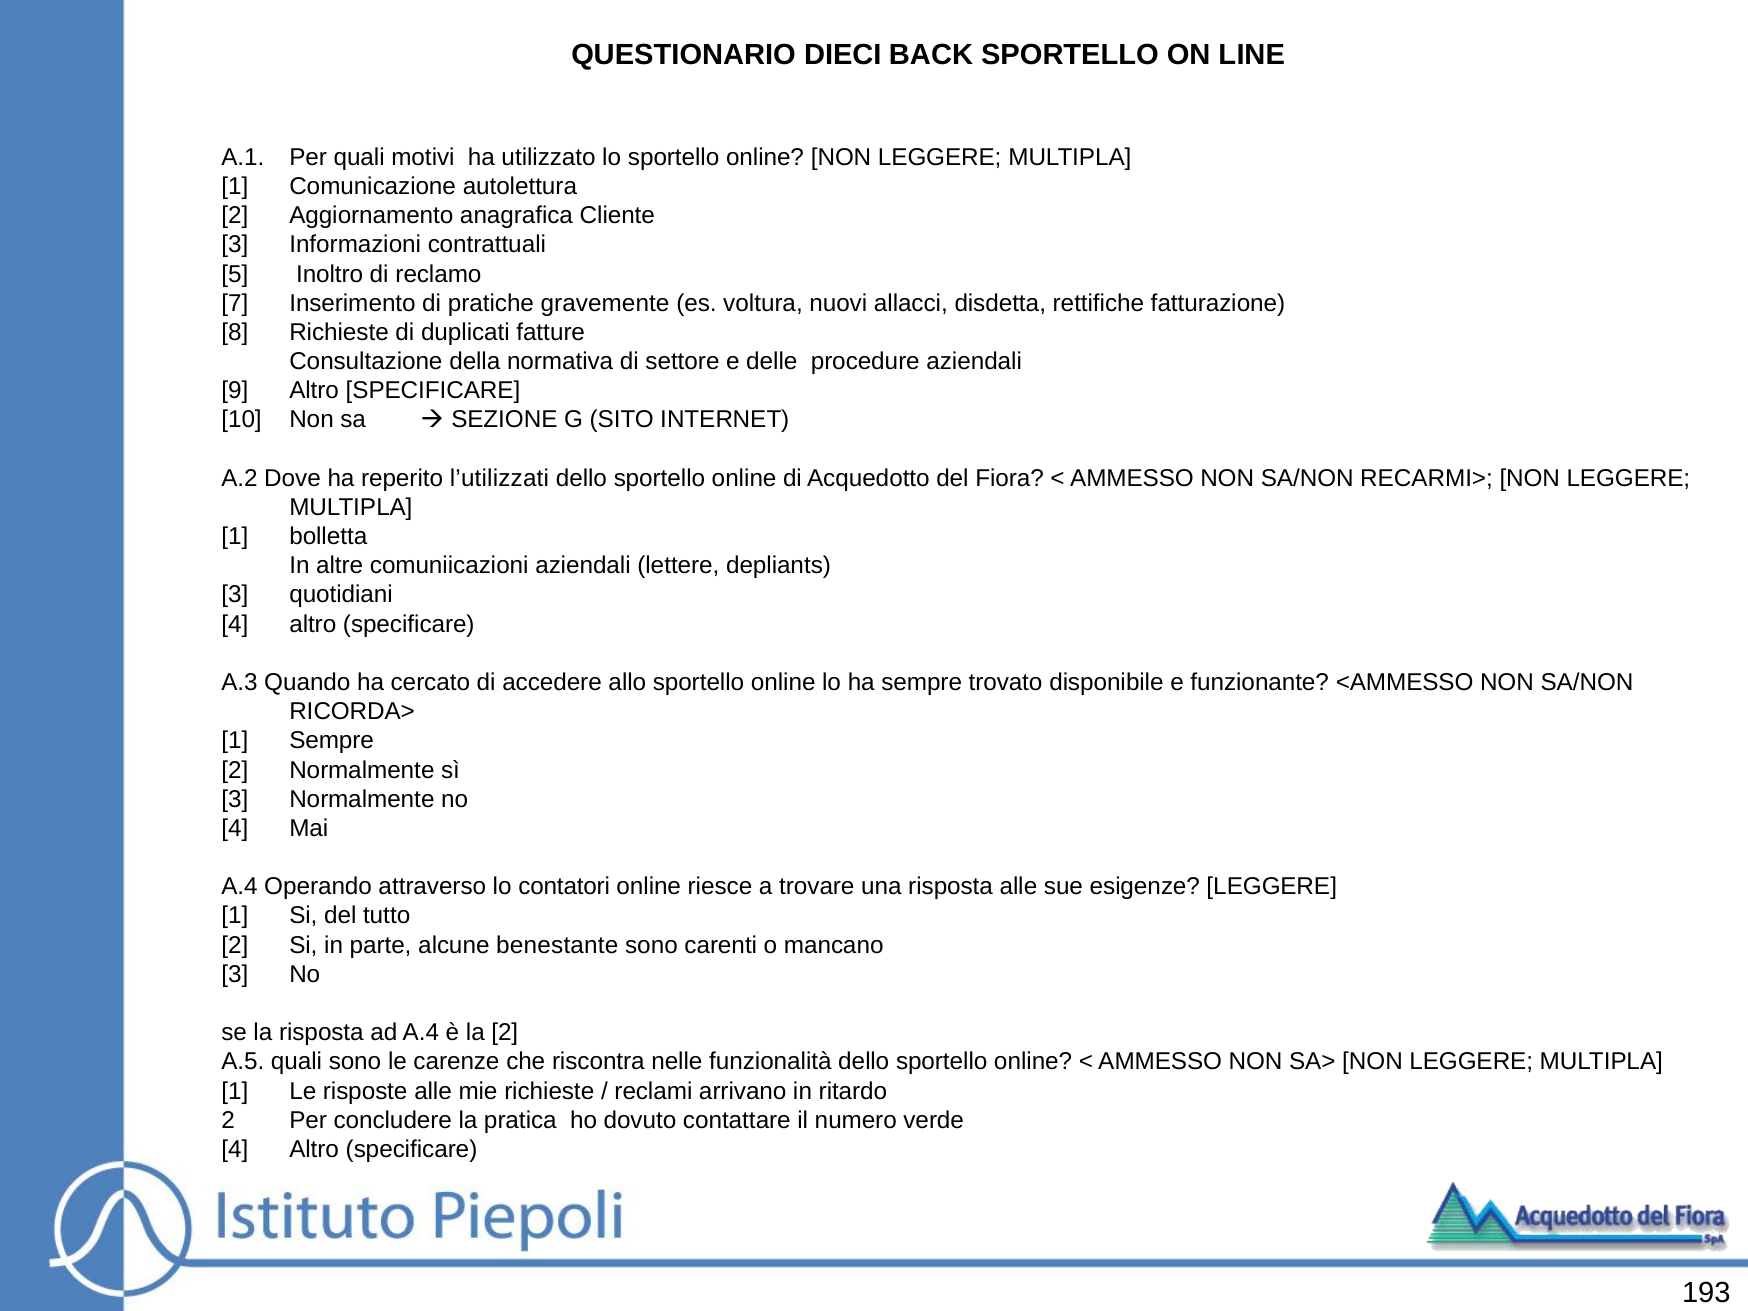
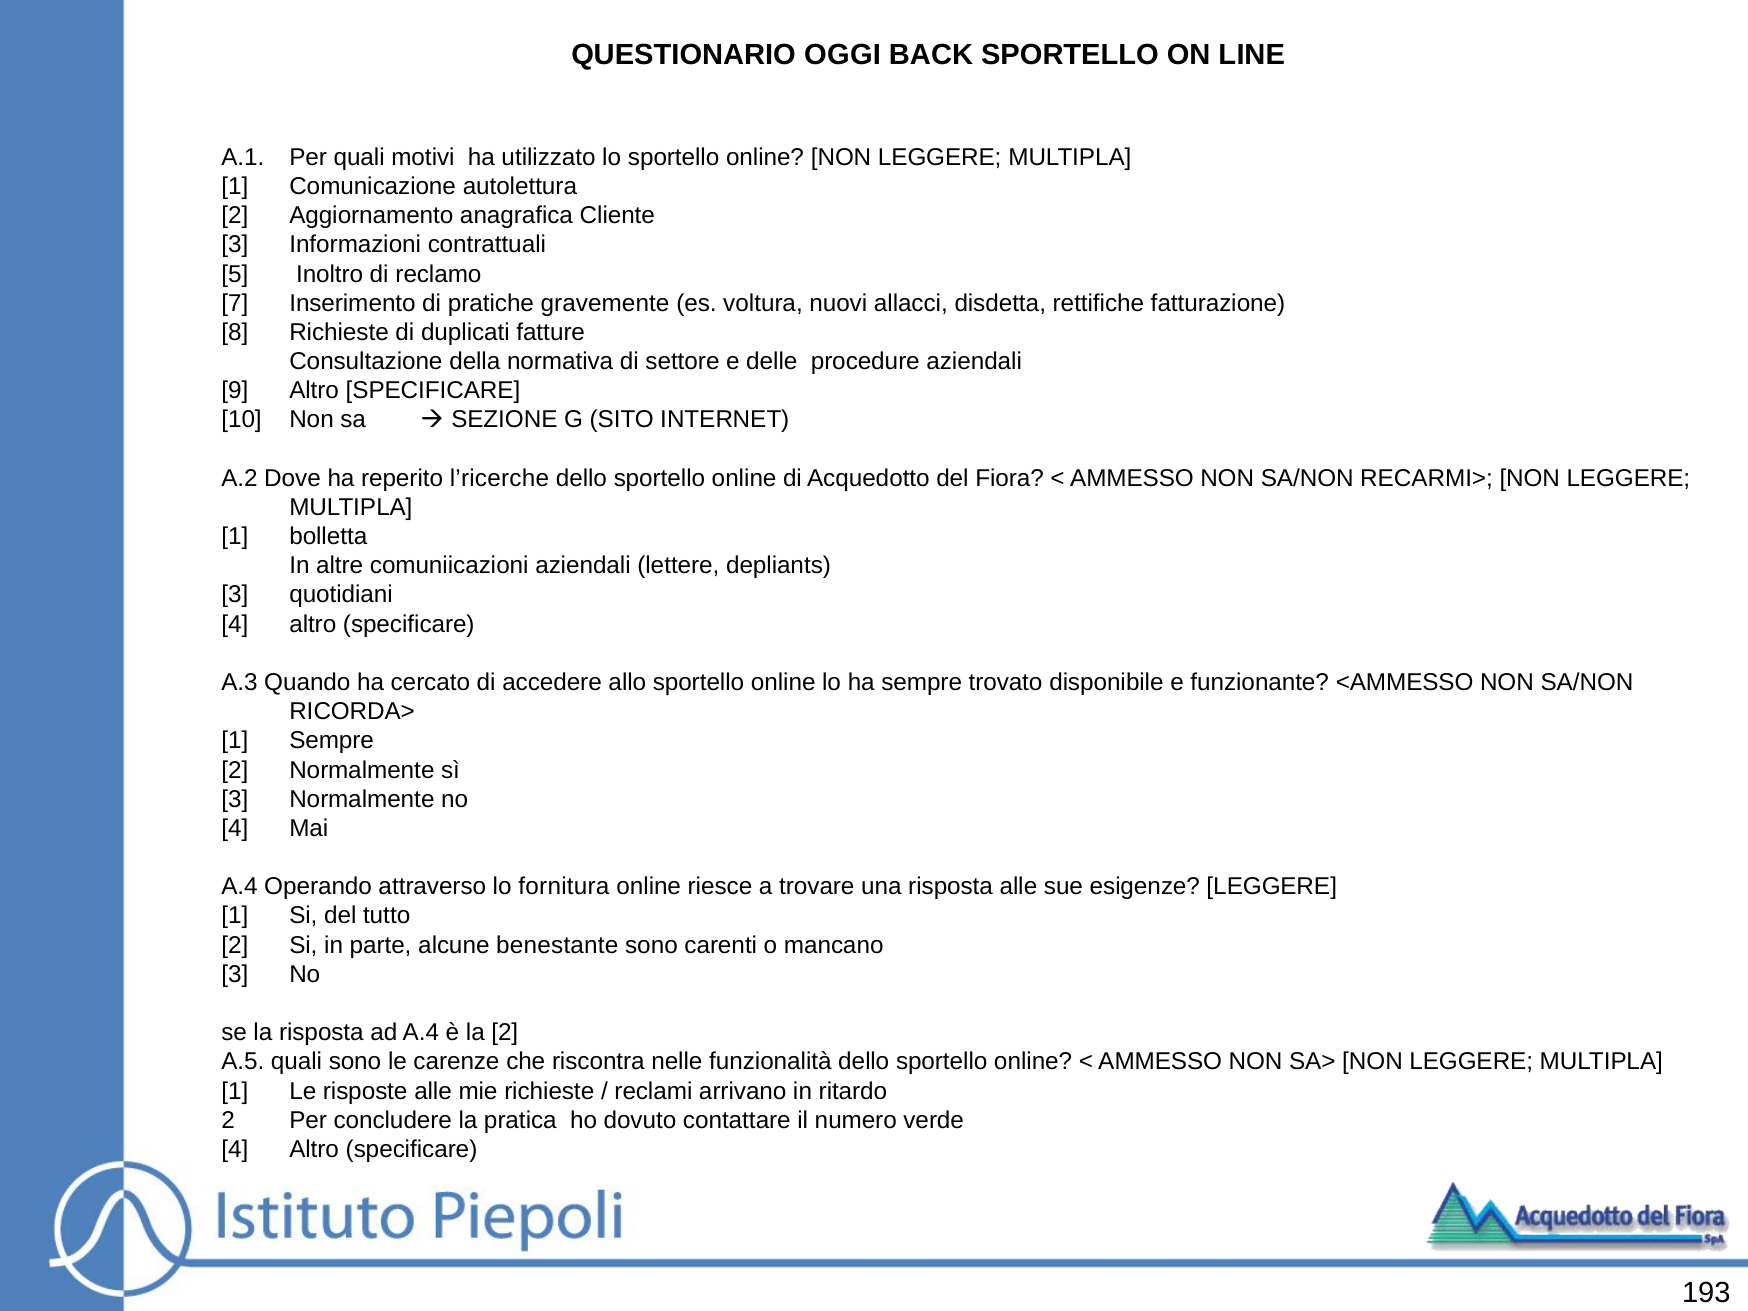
DIECI: DIECI -> OGGI
l’utilizzati: l’utilizzati -> l’ricerche
contatori: contatori -> fornitura
